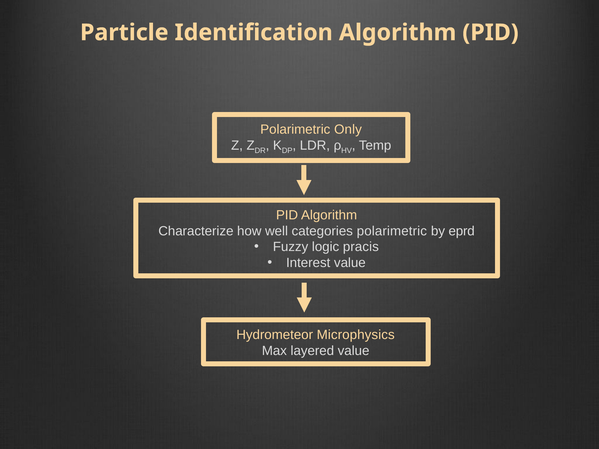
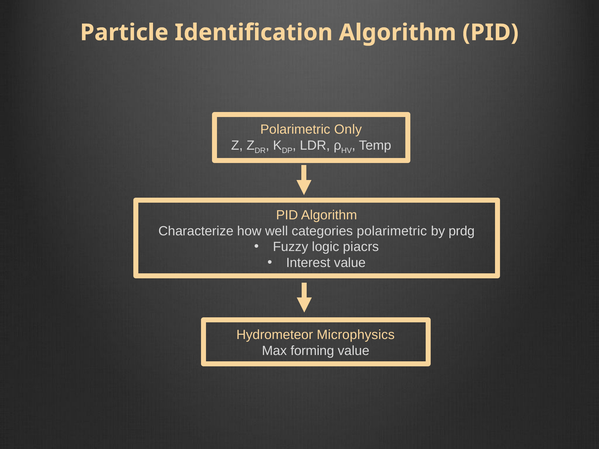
eprd: eprd -> prdg
pracis: pracis -> piacrs
layered: layered -> forming
